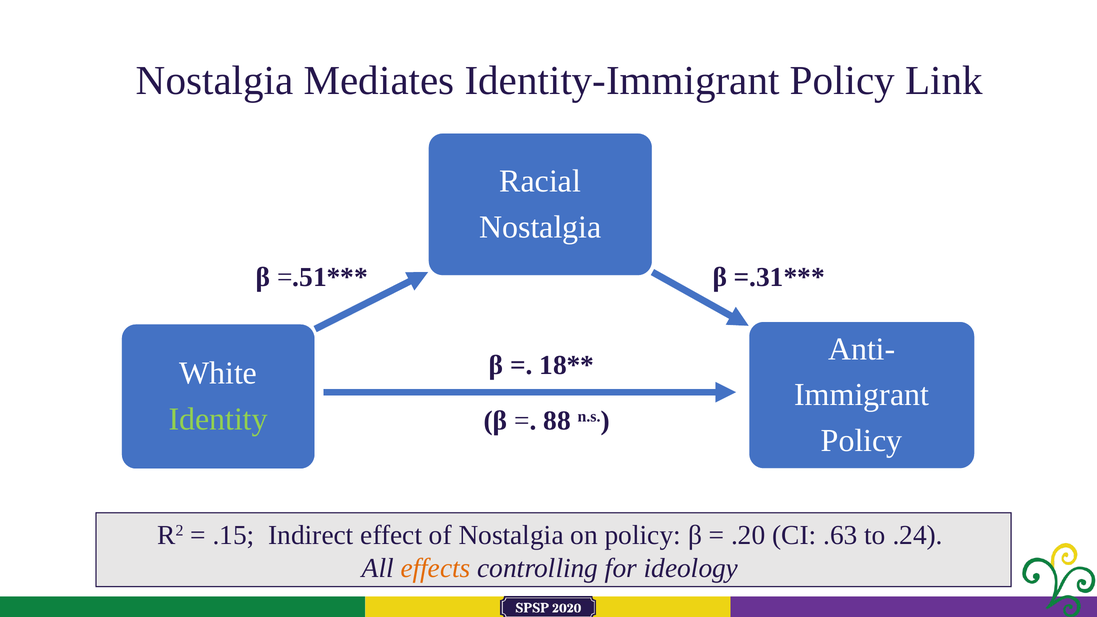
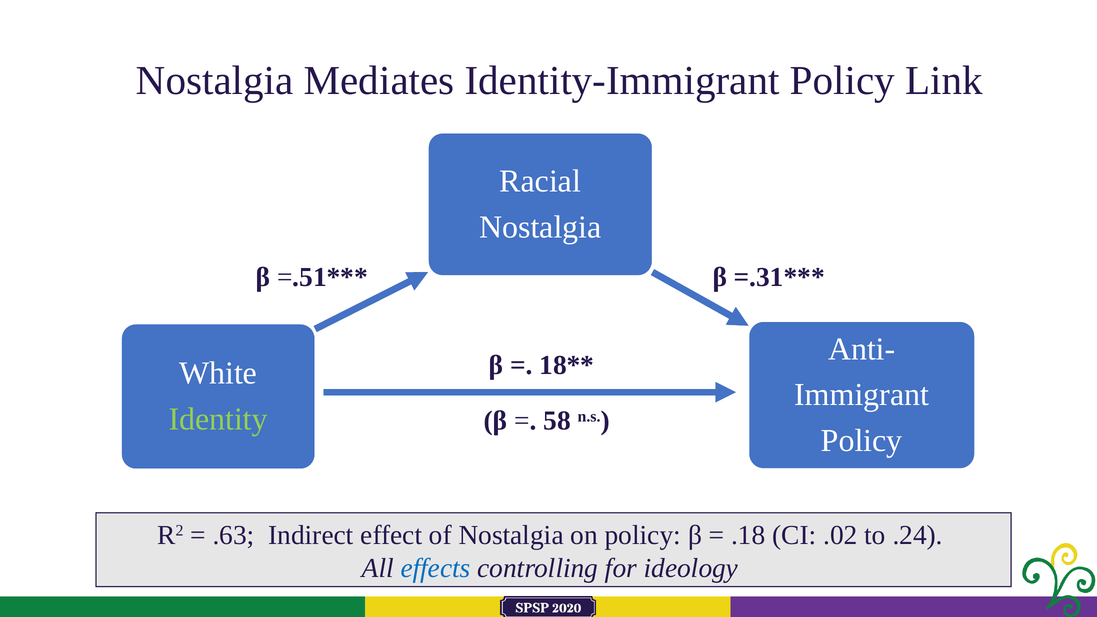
88: 88 -> 58
.15: .15 -> .63
.20: .20 -> .18
.63: .63 -> .02
effects colour: orange -> blue
